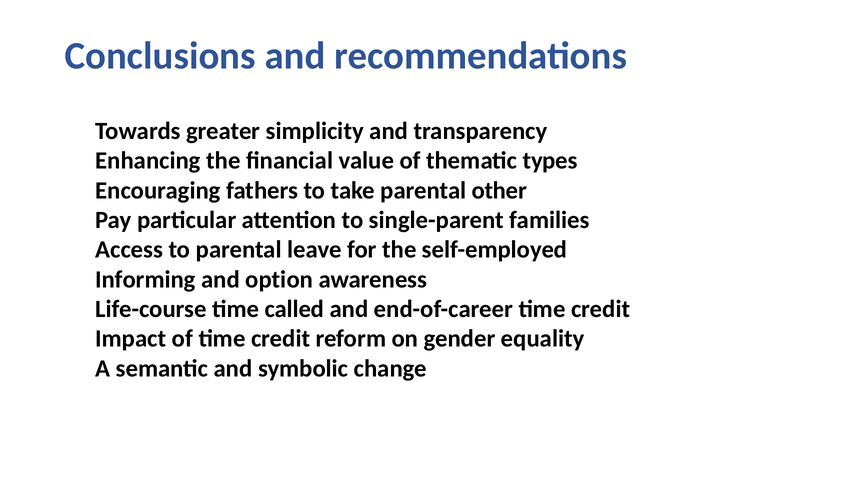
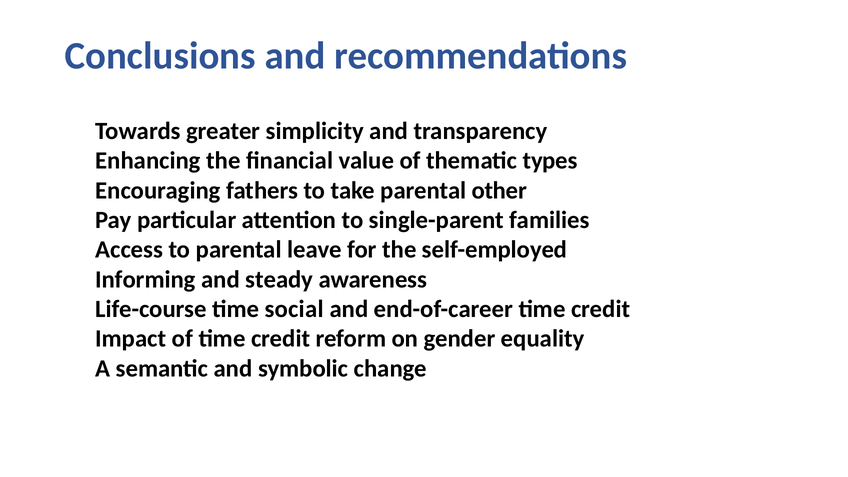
option: option -> steady
called: called -> social
